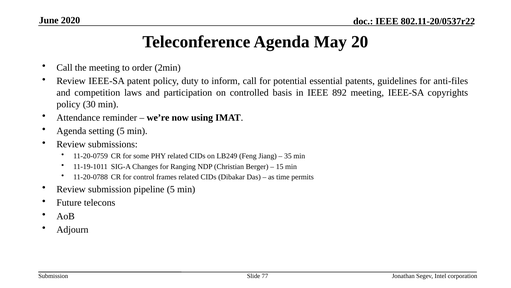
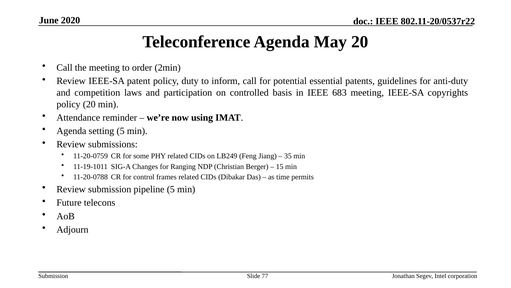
anti-files: anti-files -> anti-duty
892: 892 -> 683
policy 30: 30 -> 20
